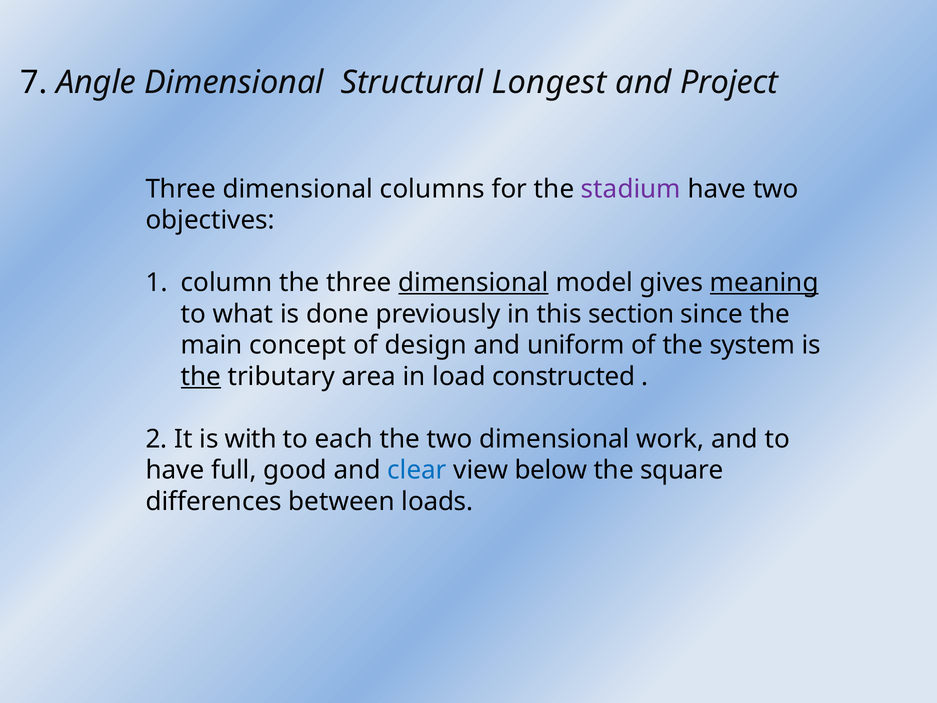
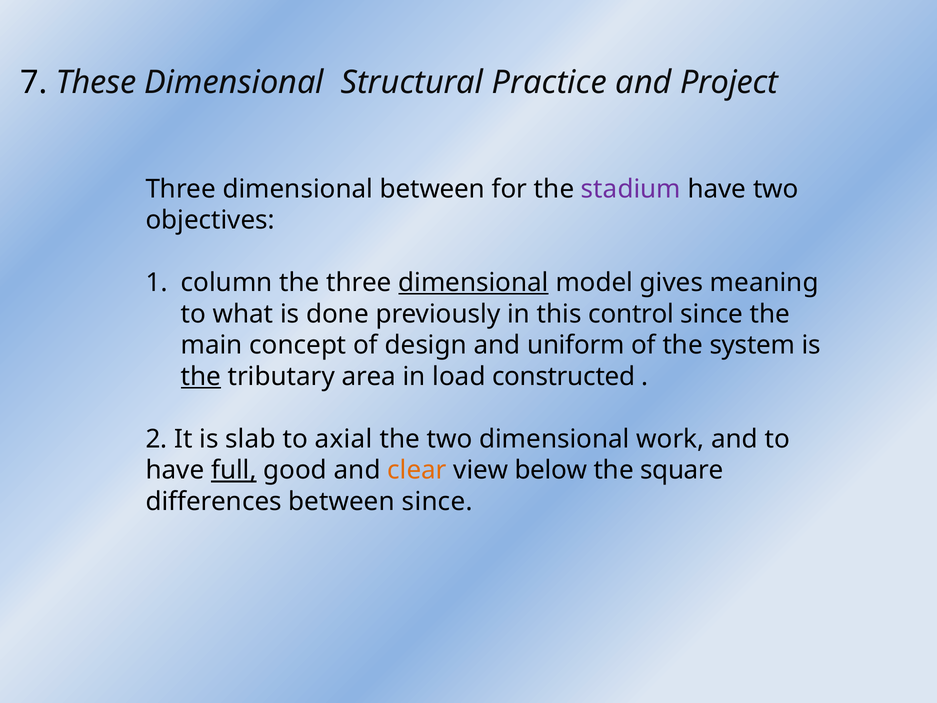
Angle: Angle -> These
Longest: Longest -> Practice
dimensional columns: columns -> between
meaning underline: present -> none
section: section -> control
with: with -> slab
each: each -> axial
full underline: none -> present
clear colour: blue -> orange
between loads: loads -> since
